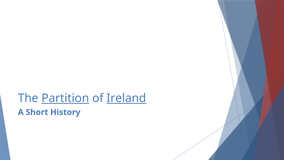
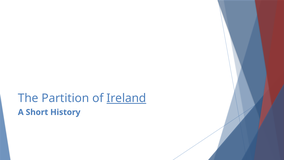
Partition underline: present -> none
